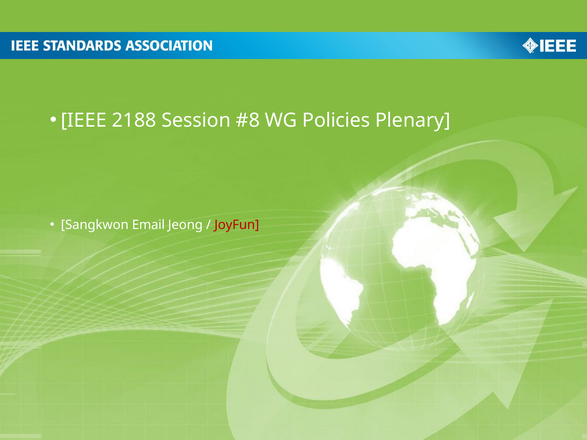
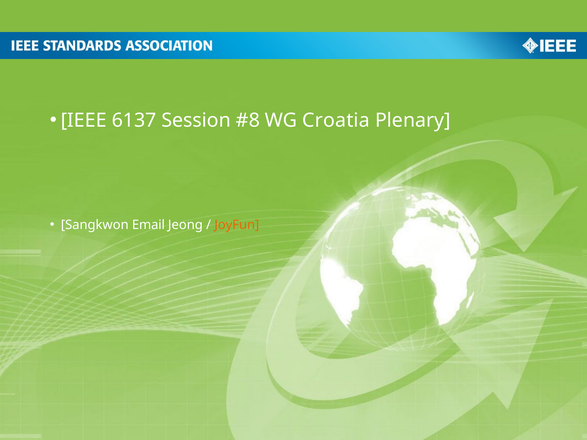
2188: 2188 -> 6137
Policies: Policies -> Croatia
JoyFun colour: red -> orange
